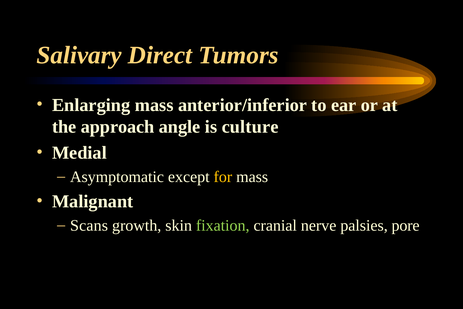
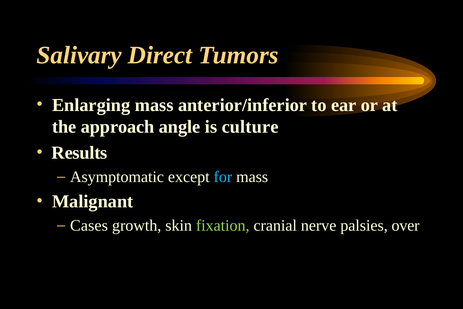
Medial: Medial -> Results
for colour: yellow -> light blue
Scans: Scans -> Cases
pore: pore -> over
